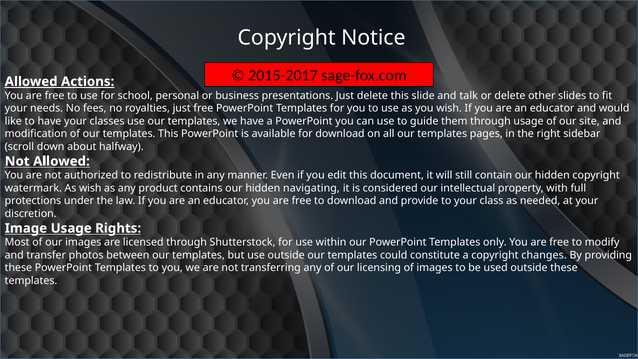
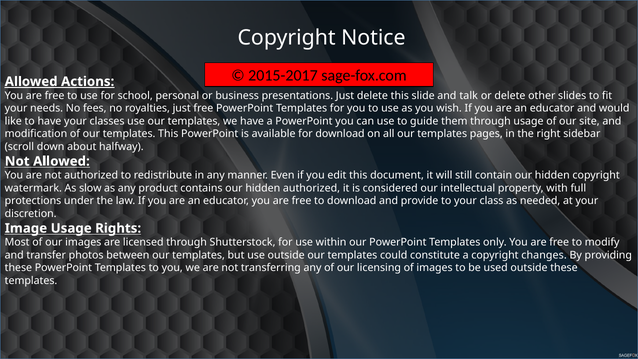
As wish: wish -> slow
hidden navigating: navigating -> authorized
